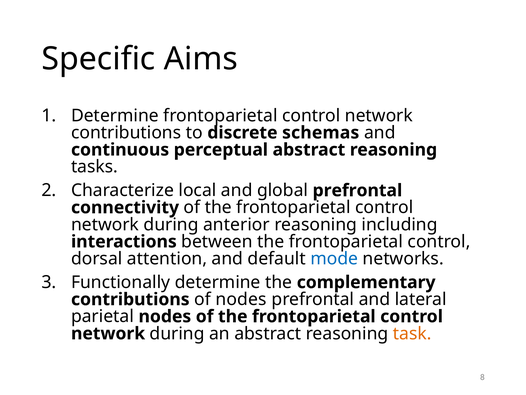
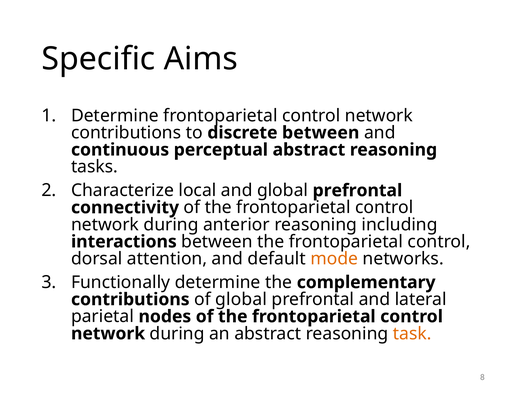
discrete schemas: schemas -> between
mode colour: blue -> orange
of nodes: nodes -> global
